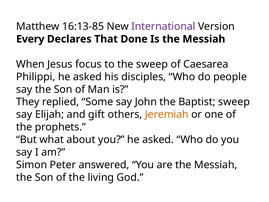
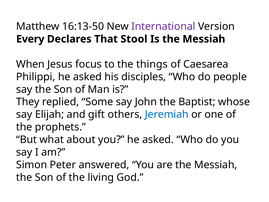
16:13-85: 16:13-85 -> 16:13-50
Done: Done -> Stool
the sweep: sweep -> things
Baptist sweep: sweep -> whose
Jeremiah colour: orange -> blue
